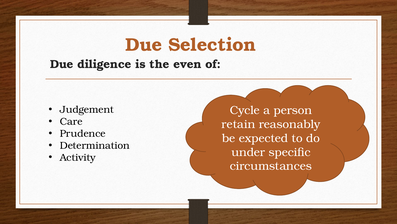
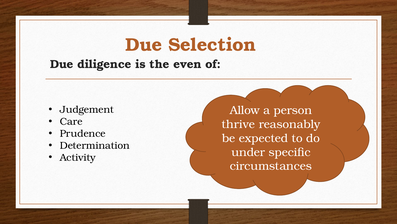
Cycle: Cycle -> Allow
retain: retain -> thrive
